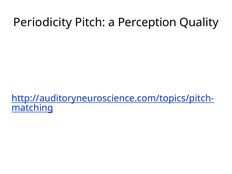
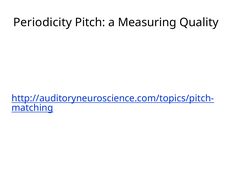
Perception: Perception -> Measuring
